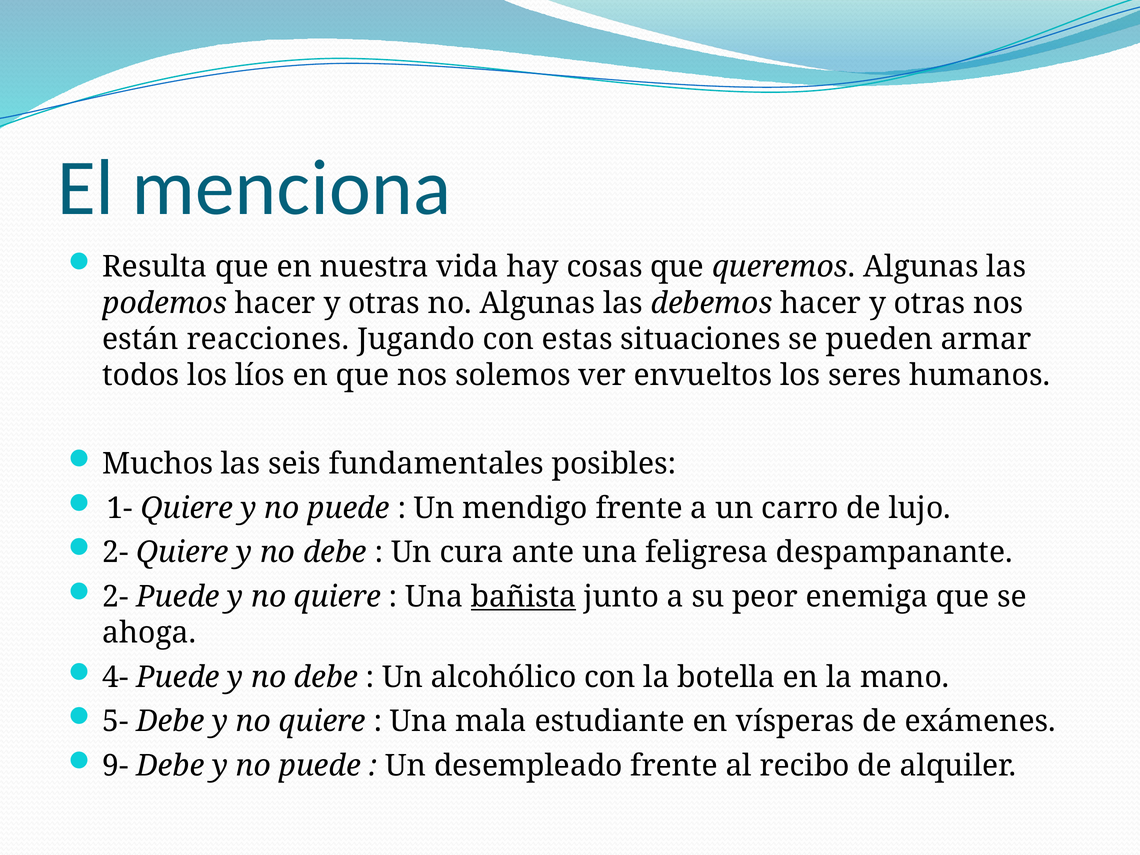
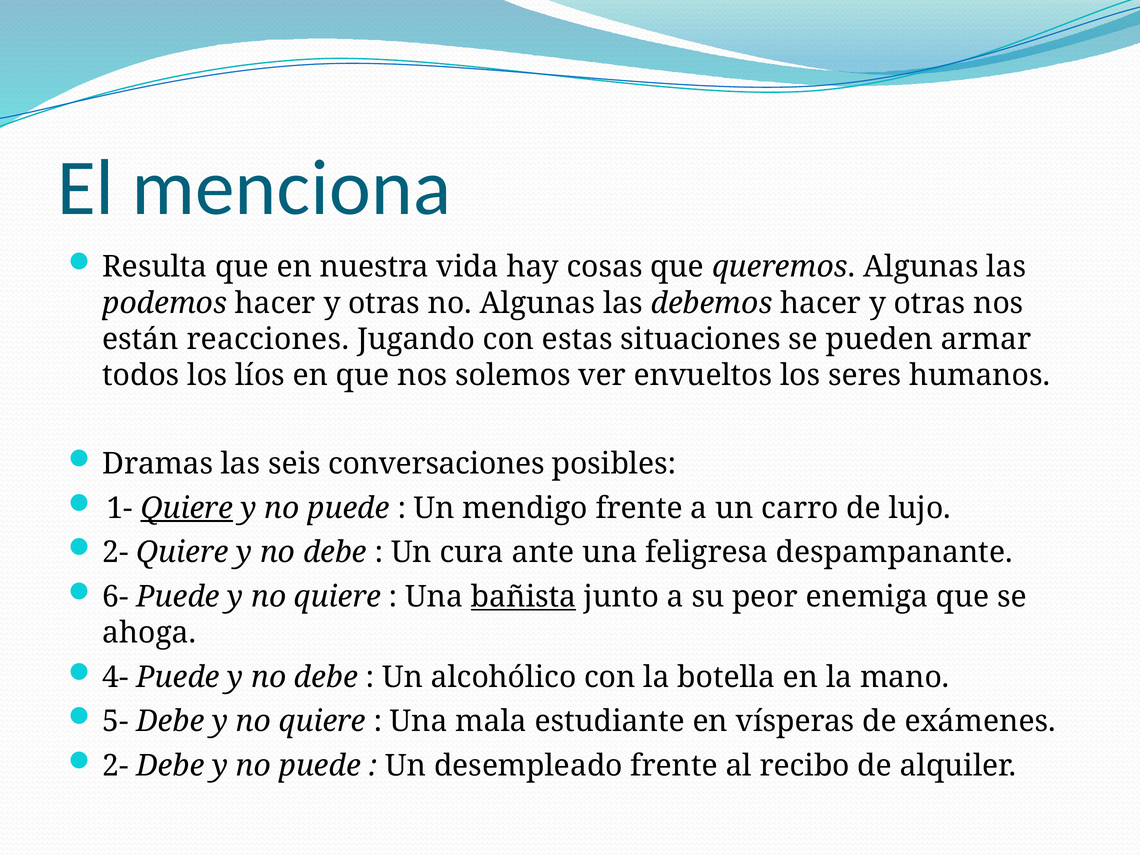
Muchos: Muchos -> Dramas
fundamentales: fundamentales -> conversaciones
Quiere at (187, 508) underline: none -> present
2- at (115, 597): 2- -> 6-
9- at (115, 766): 9- -> 2-
